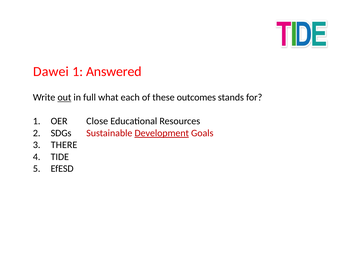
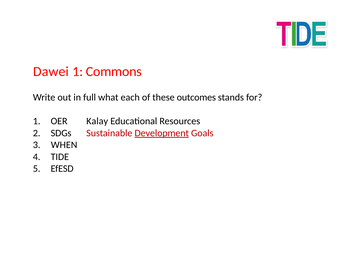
Answered: Answered -> Commons
out underline: present -> none
Close: Close -> Kalay
THERE: THERE -> WHEN
